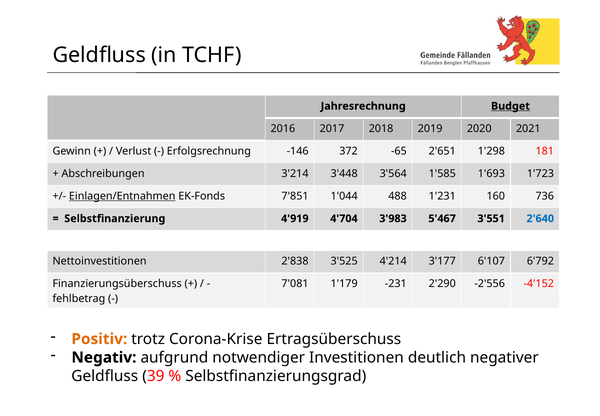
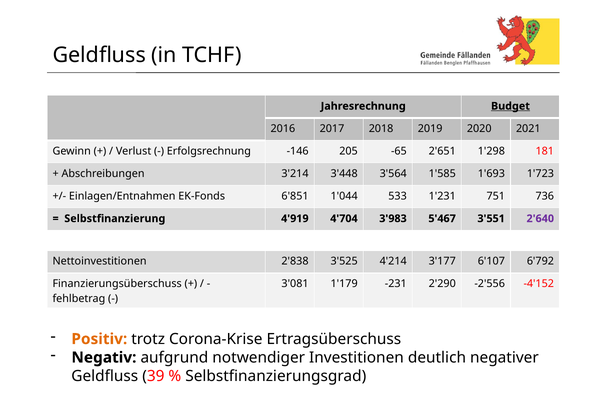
372: 372 -> 205
Einlagen/Entnahmen underline: present -> none
7'851: 7'851 -> 6'851
488: 488 -> 533
160: 160 -> 751
2'640 colour: blue -> purple
7'081: 7'081 -> 3'081
